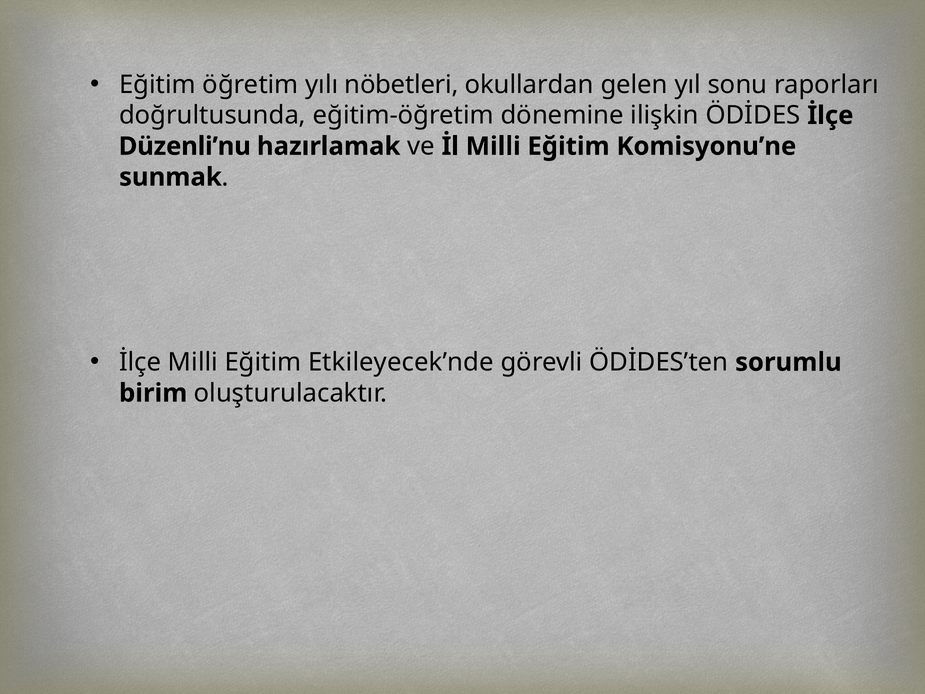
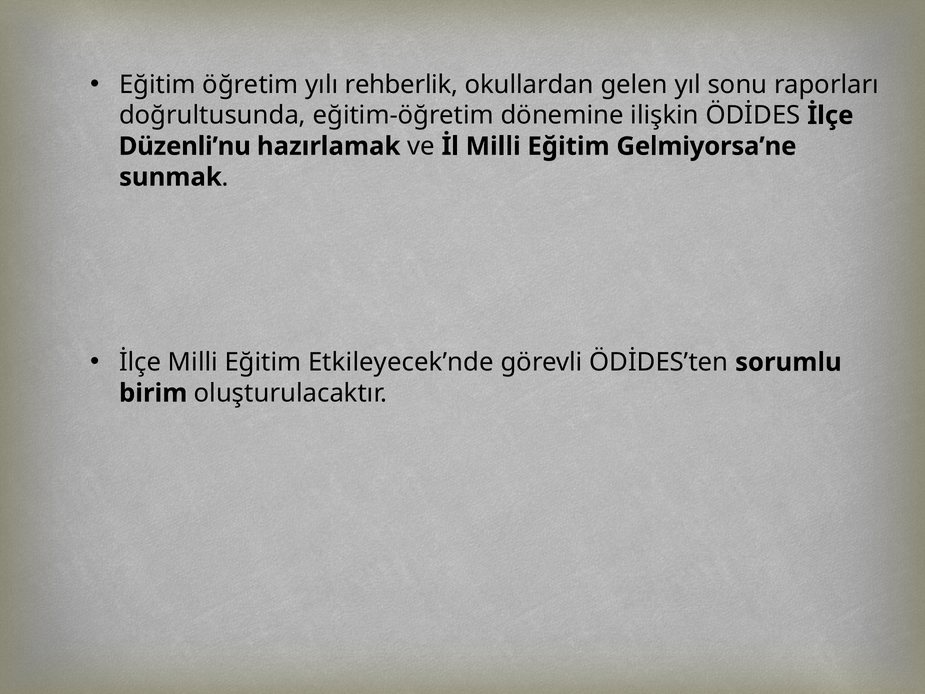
nöbetleri: nöbetleri -> rehberlik
Komisyonu’ne: Komisyonu’ne -> Gelmiyorsa’ne
